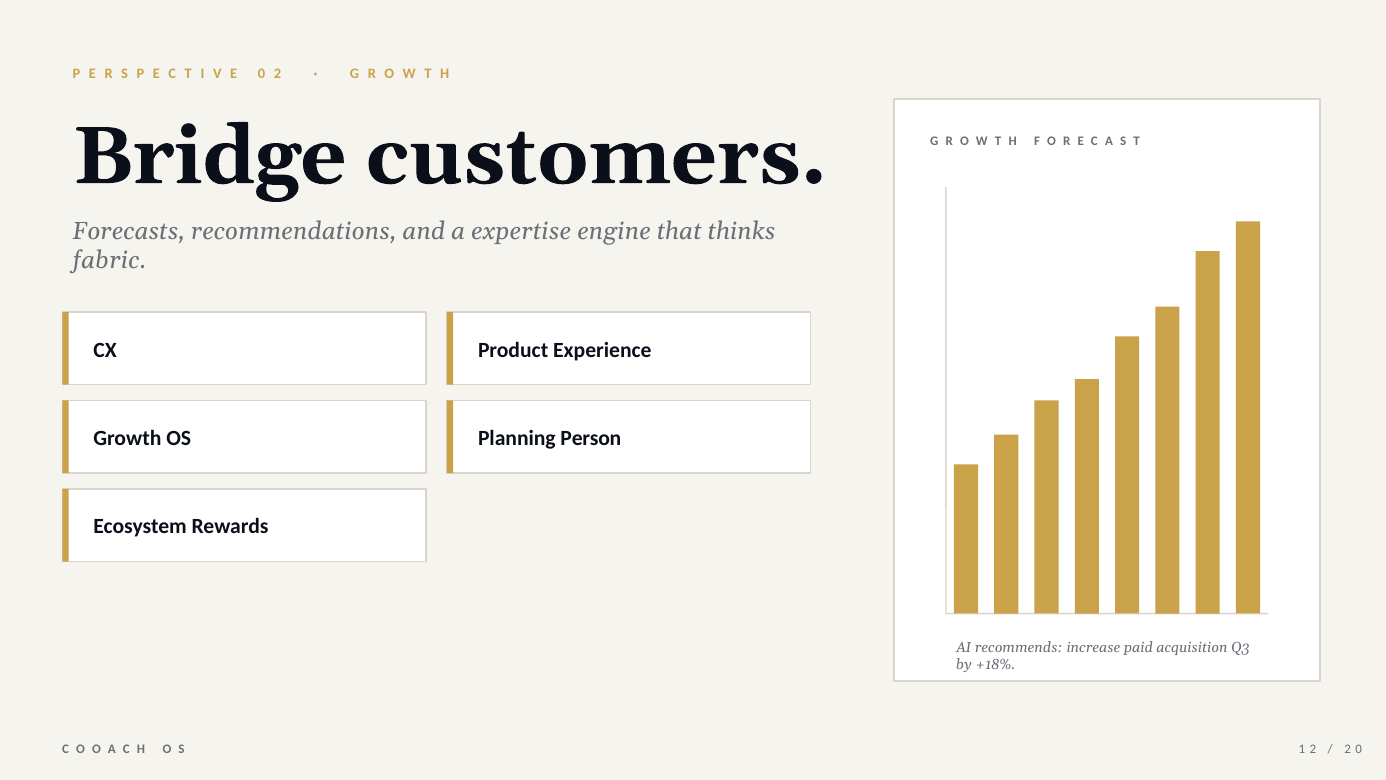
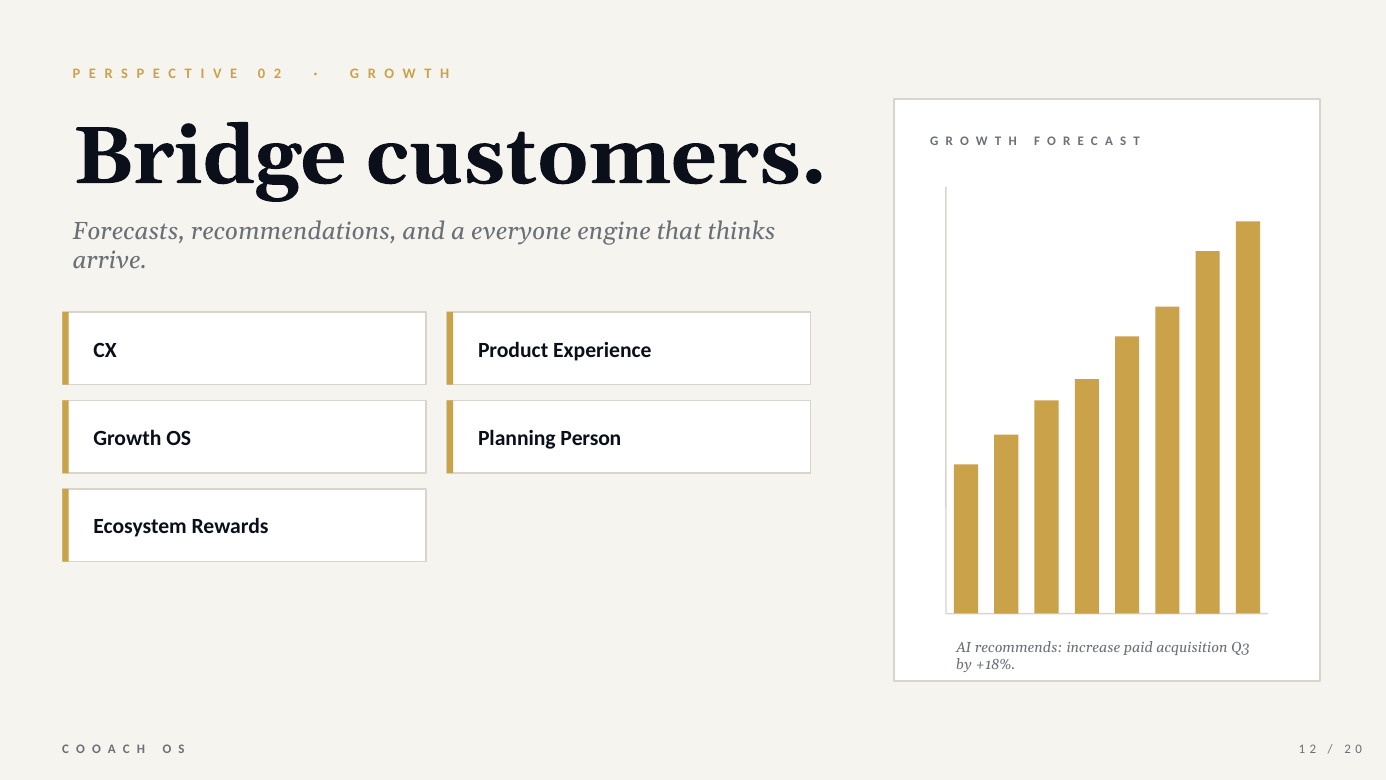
expertise: expertise -> everyone
fabric: fabric -> arrive
